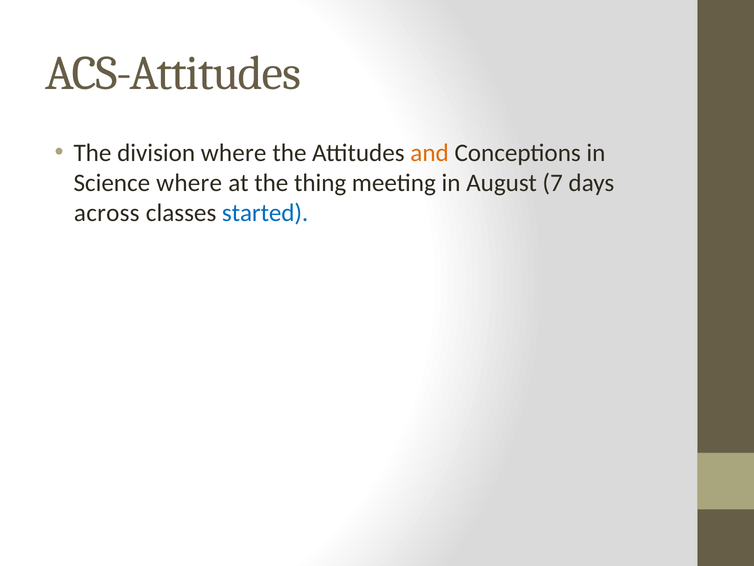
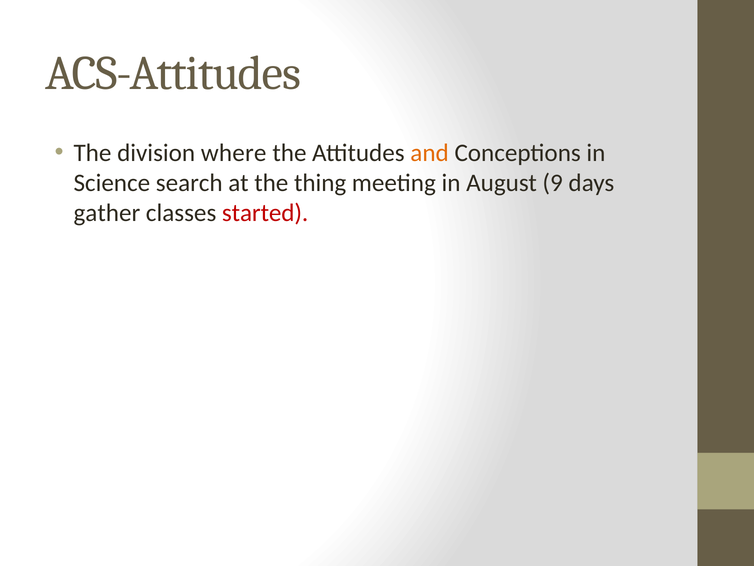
Science where: where -> search
7: 7 -> 9
across: across -> gather
started colour: blue -> red
